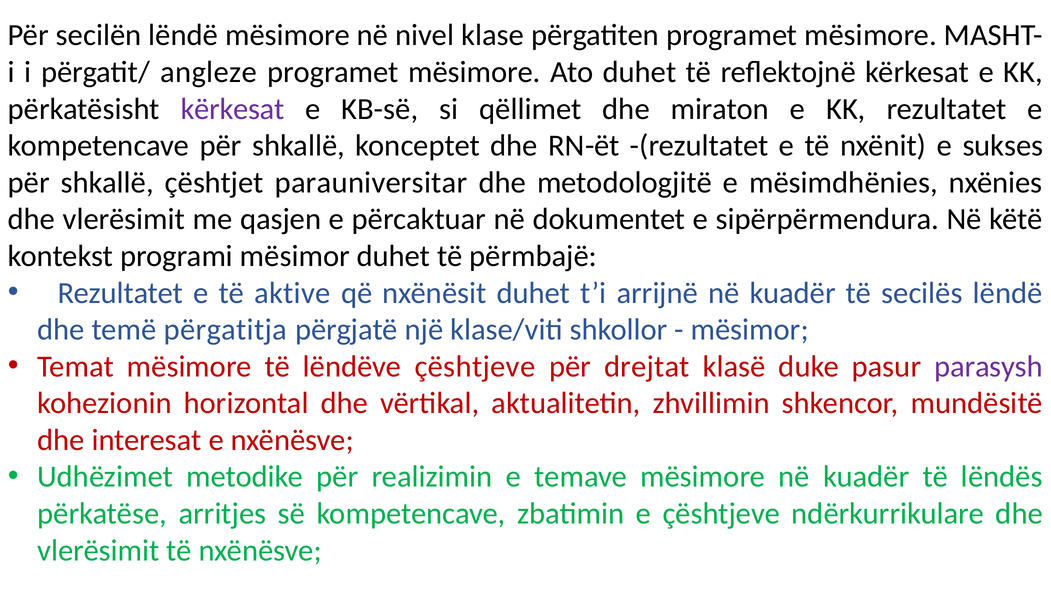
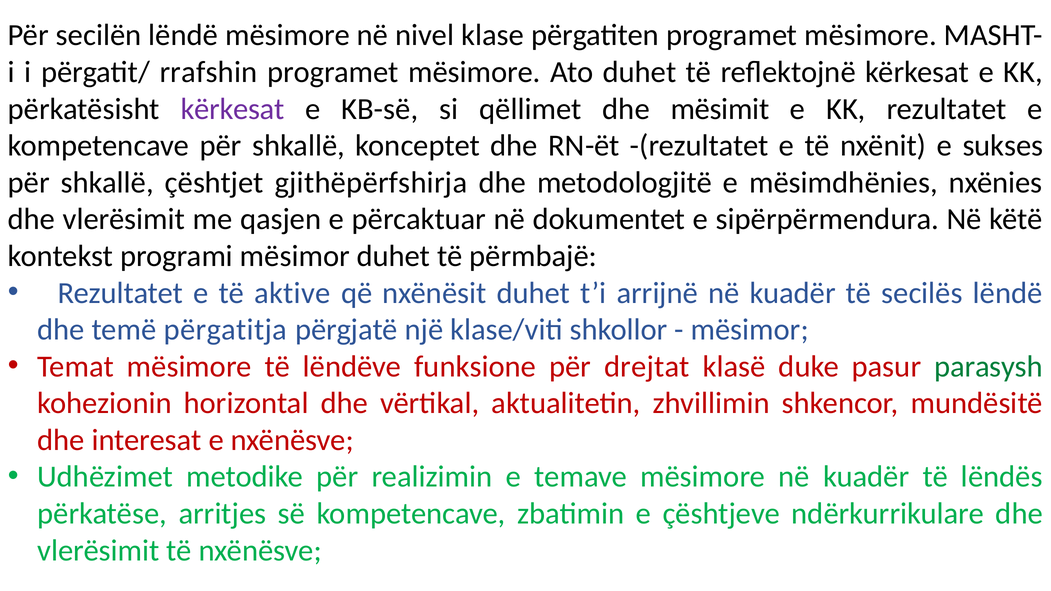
angleze: angleze -> rrafshin
miraton: miraton -> mësimit
parauniversitar: parauniversitar -> gjithëpërfshirja
lëndëve çështjeve: çështjeve -> funksione
parasysh colour: purple -> green
